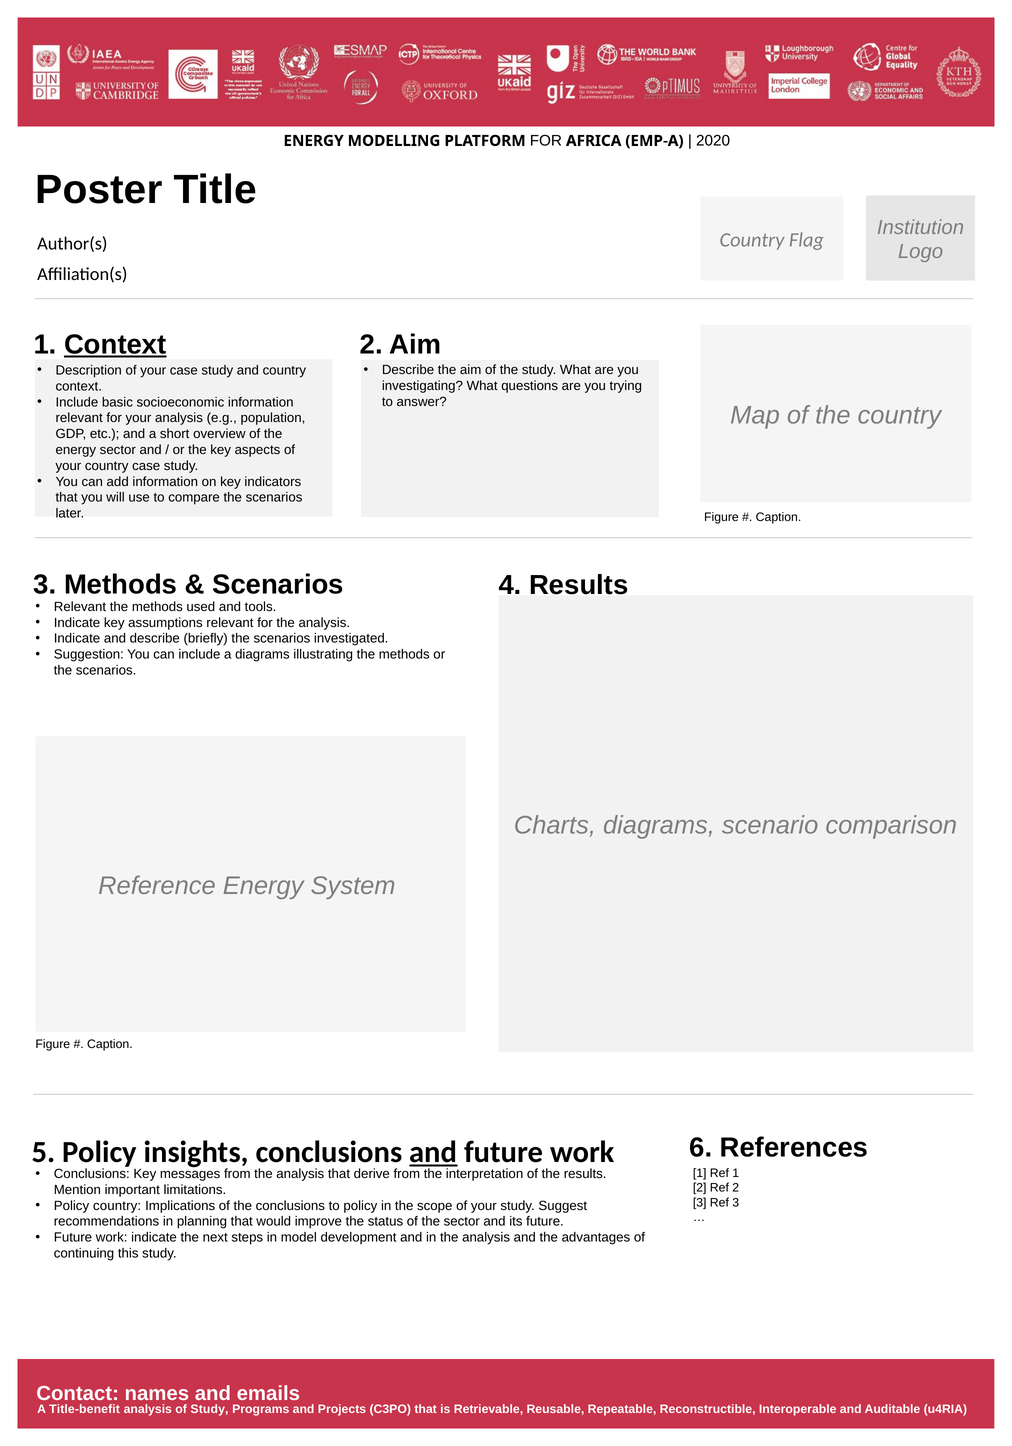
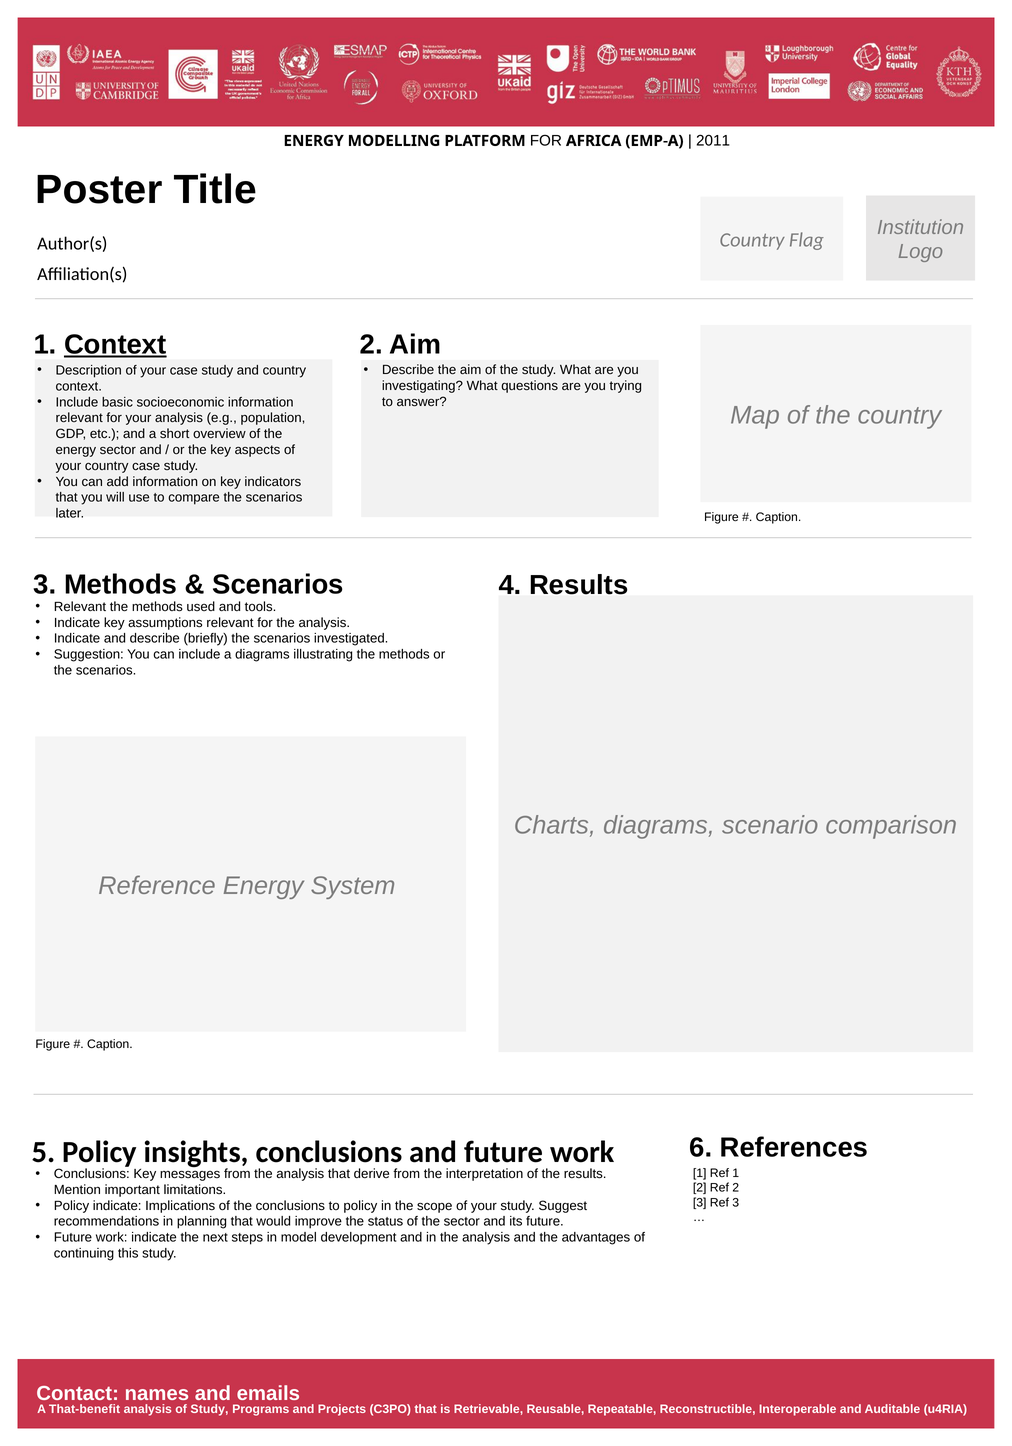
2020: 2020 -> 2011
and at (433, 1152) underline: present -> none
Policy country: country -> indicate
Title-benefit: Title-benefit -> That-benefit
